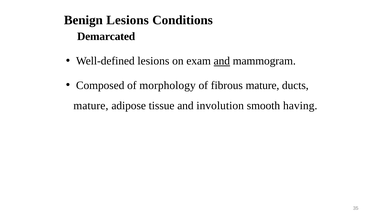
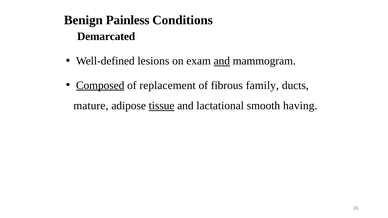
Benign Lesions: Lesions -> Painless
Composed underline: none -> present
morphology: morphology -> replacement
fibrous mature: mature -> family
tissue underline: none -> present
involution: involution -> lactational
